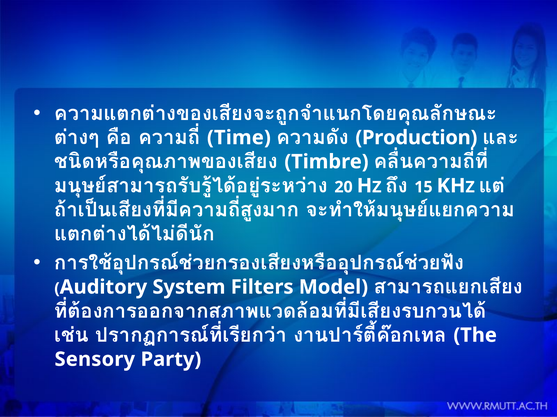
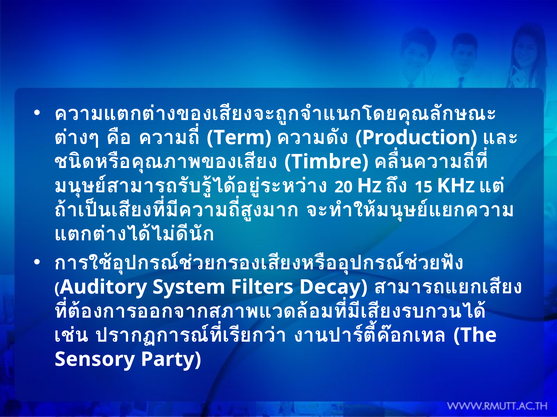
Time: Time -> Term
Model: Model -> Decay
